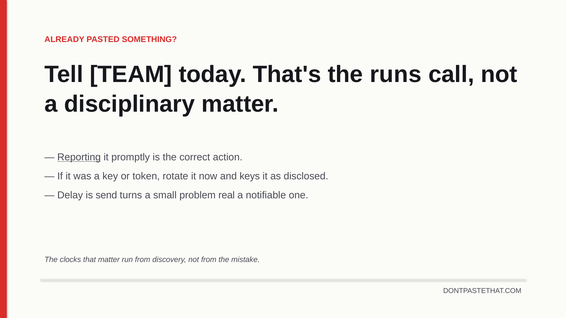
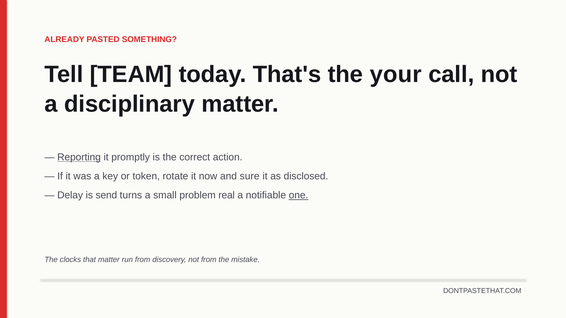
runs: runs -> your
keys: keys -> sure
one underline: none -> present
